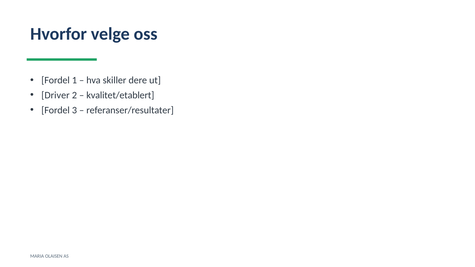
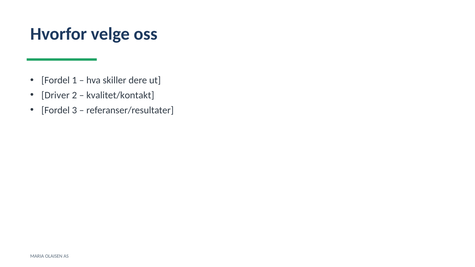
kvalitet/etablert: kvalitet/etablert -> kvalitet/kontakt
